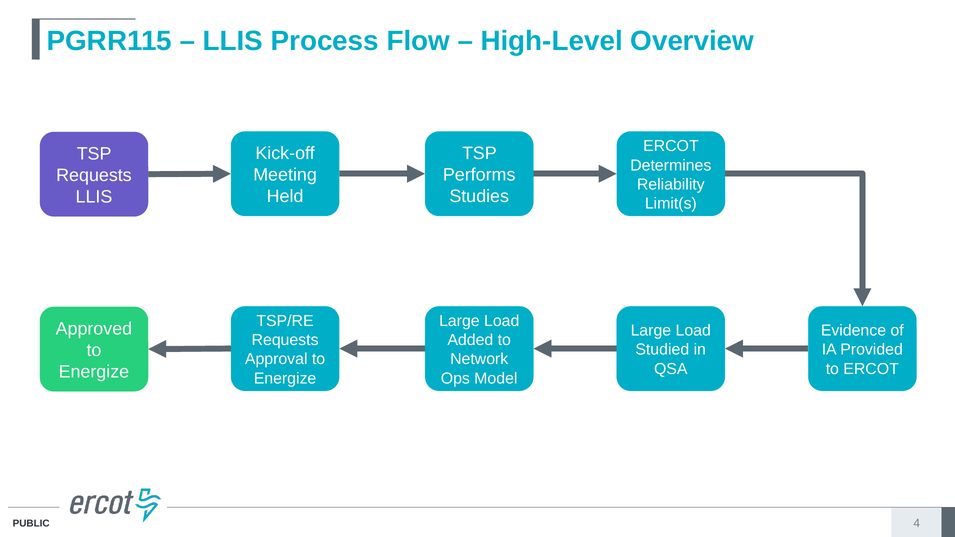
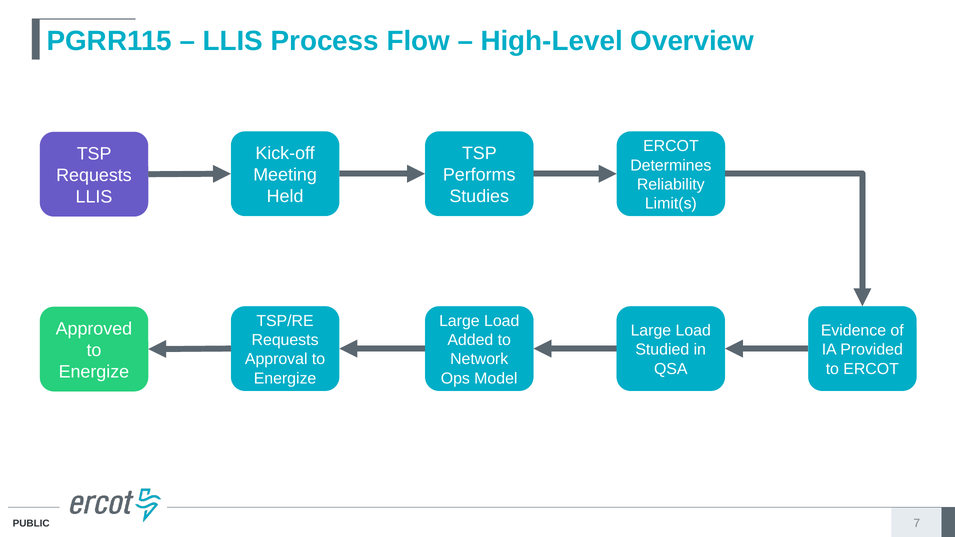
4: 4 -> 7
